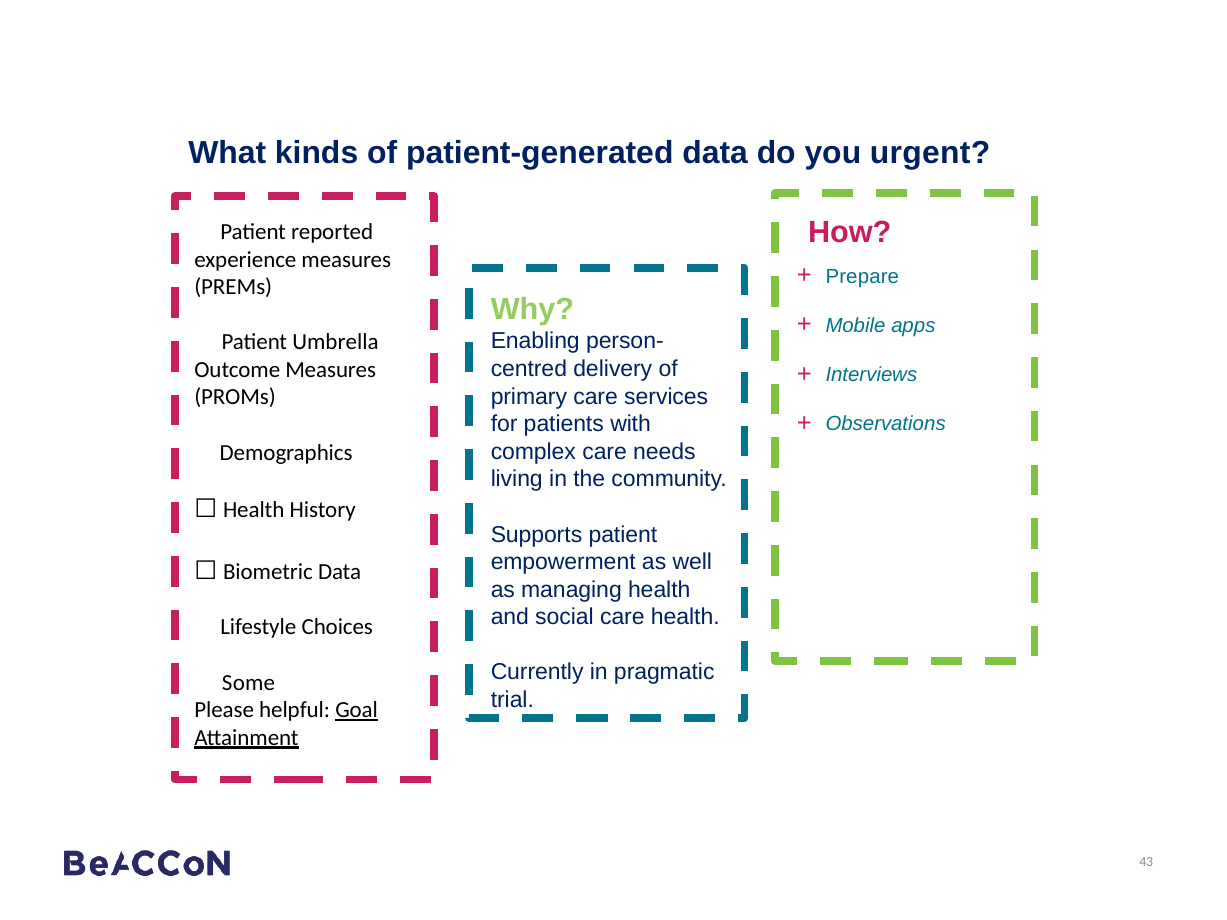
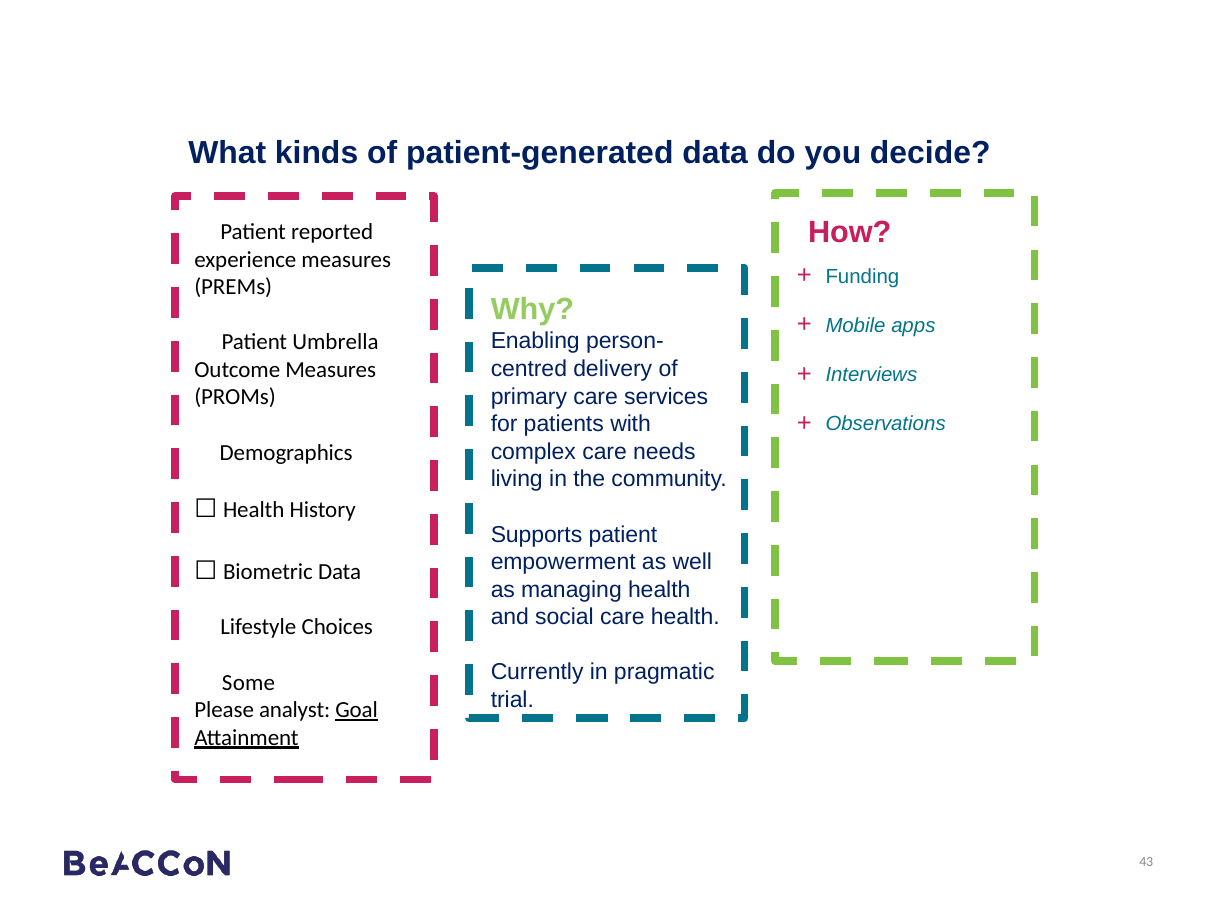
urgent: urgent -> decide
Prepare: Prepare -> Funding
helpful: helpful -> analyst
